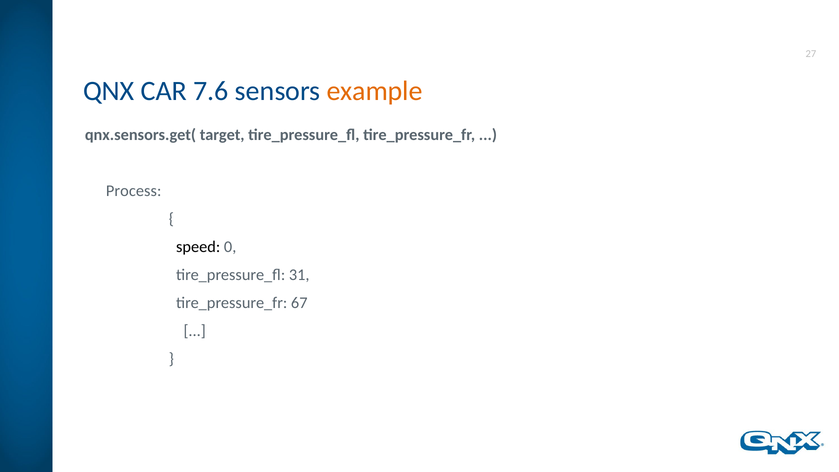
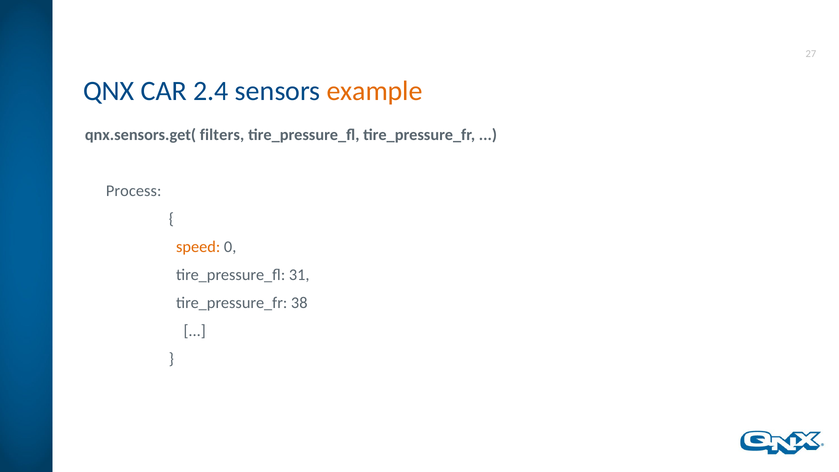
7.6: 7.6 -> 2.4
target: target -> filters
speed colour: black -> orange
67: 67 -> 38
